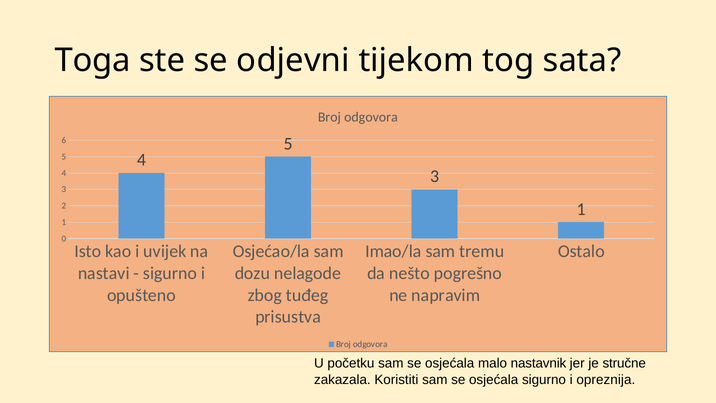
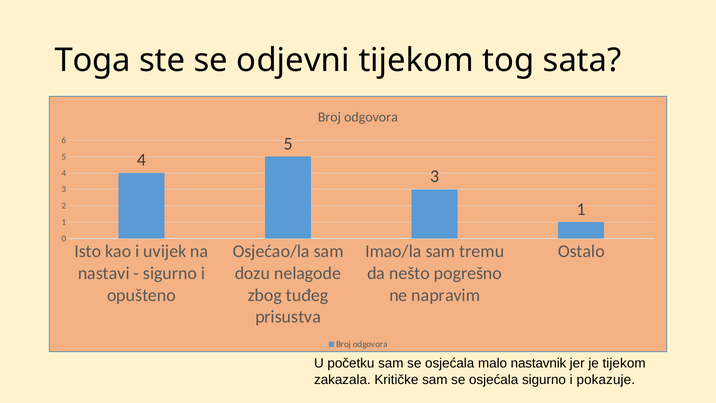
je stručne: stručne -> tijekom
Koristiti: Koristiti -> Kritičke
opreznija: opreznija -> pokazuje
